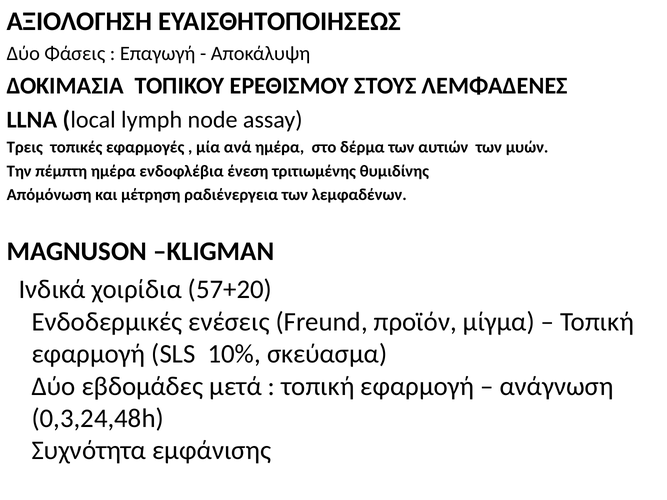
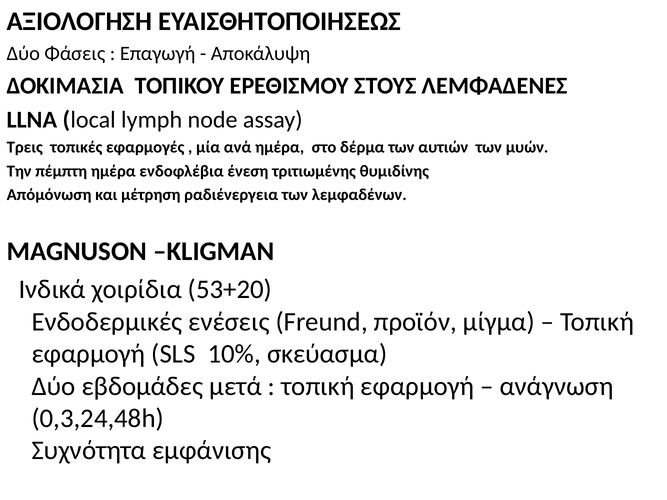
57+20: 57+20 -> 53+20
